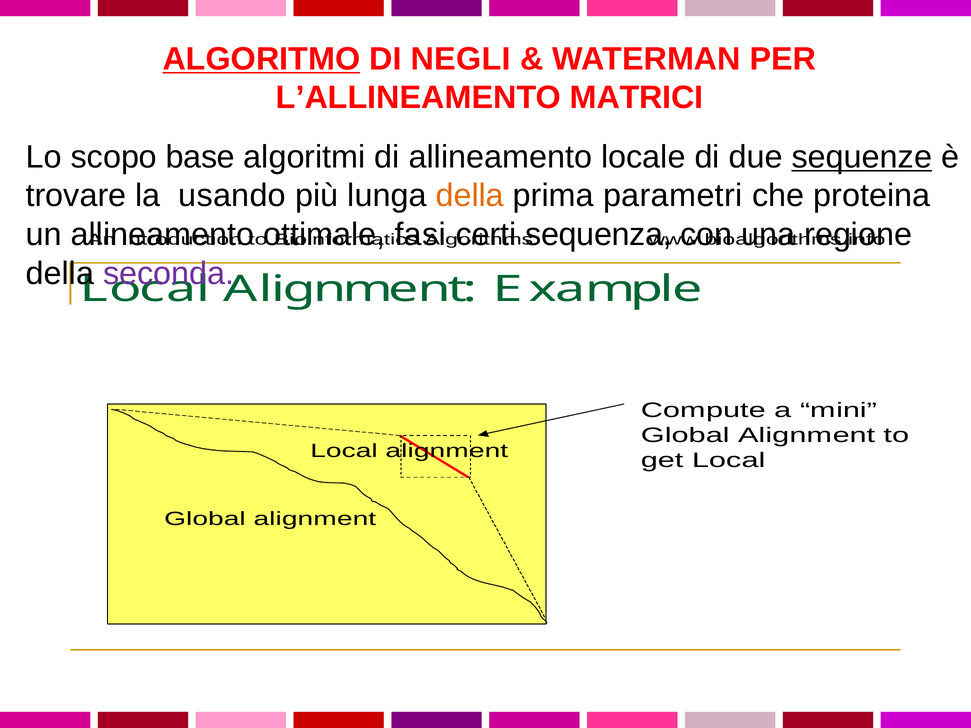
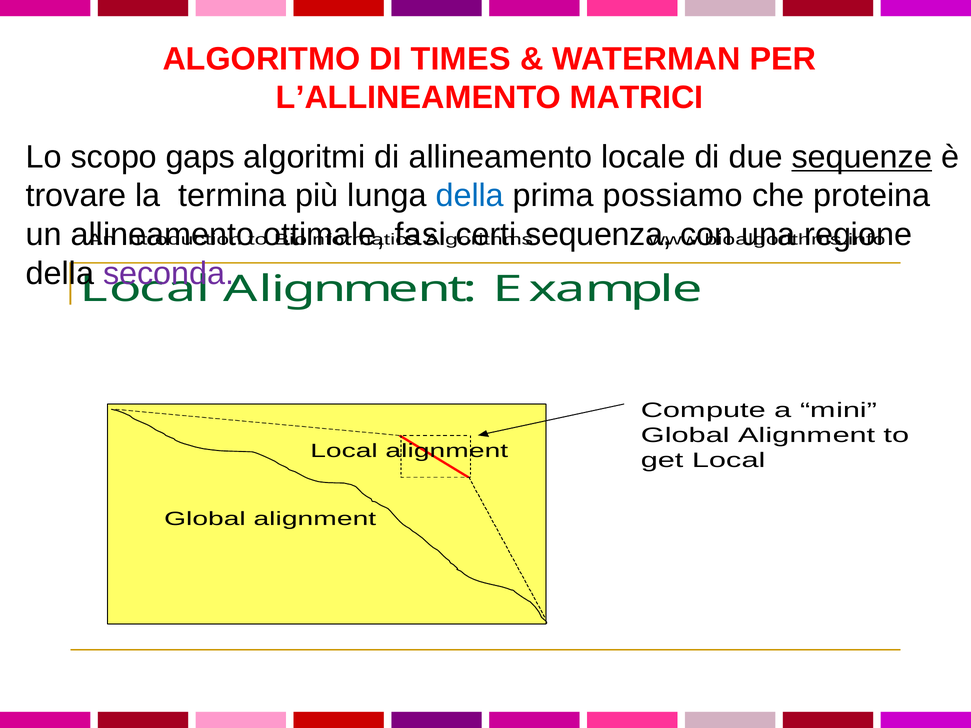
ALGORITMO underline: present -> none
NEGLI: NEGLI -> TIMES
base: base -> gaps
usando: usando -> termina
della at (470, 196) colour: orange -> blue
parametri: parametri -> possiamo
